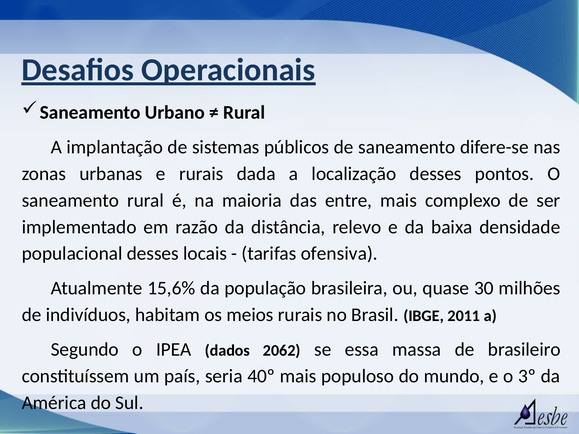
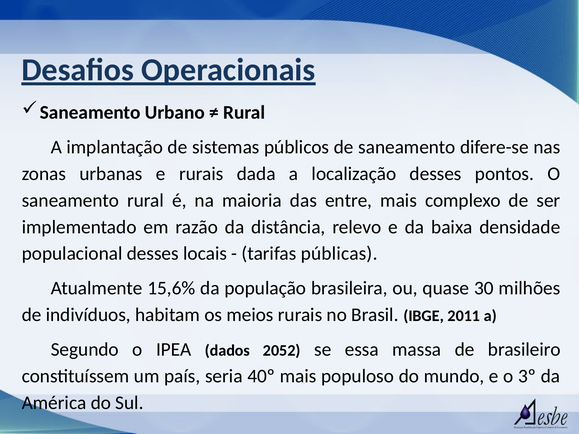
ofensiva: ofensiva -> públicas
2062: 2062 -> 2052
